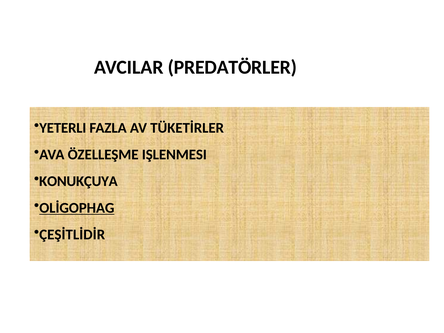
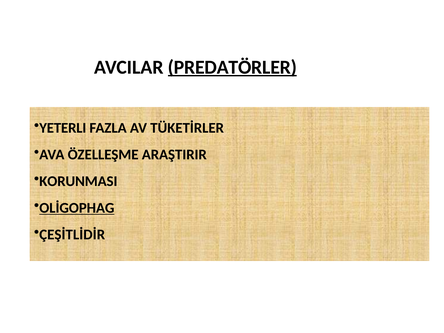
PREDATÖRLER underline: none -> present
IŞLENMESI: IŞLENMESI -> ARAŞTIRIR
KONUKÇUYA: KONUKÇUYA -> KORUNMASI
